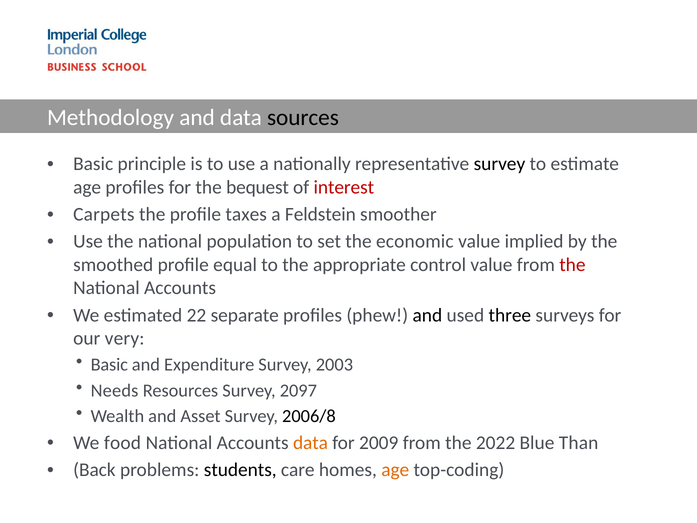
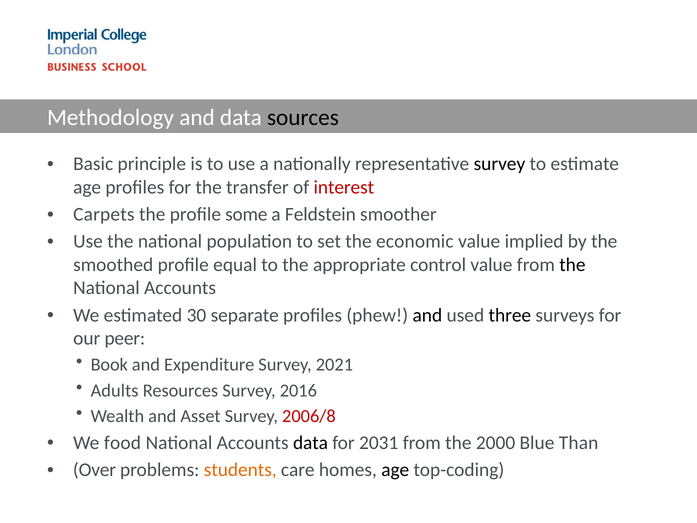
bequest: bequest -> transfer
taxes: taxes -> some
the at (572, 265) colour: red -> black
22: 22 -> 30
very: very -> peer
Basic at (109, 365): Basic -> Book
2003: 2003 -> 2021
Needs: Needs -> Adults
2097: 2097 -> 2016
2006/8 colour: black -> red
data at (310, 443) colour: orange -> black
2009: 2009 -> 2031
2022: 2022 -> 2000
Back: Back -> Over
students colour: black -> orange
age at (395, 470) colour: orange -> black
